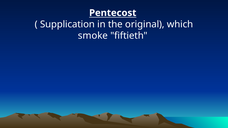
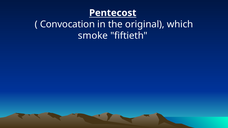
Supplication: Supplication -> Convocation
